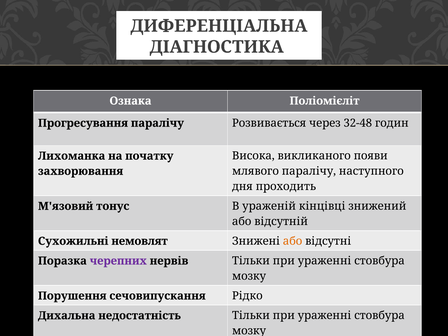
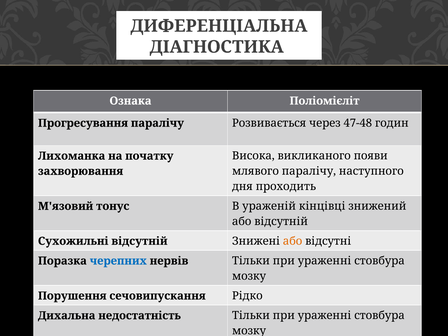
32-48: 32-48 -> 47-48
Сухожильні немовлят: немовлят -> відсутній
черепних colour: purple -> blue
